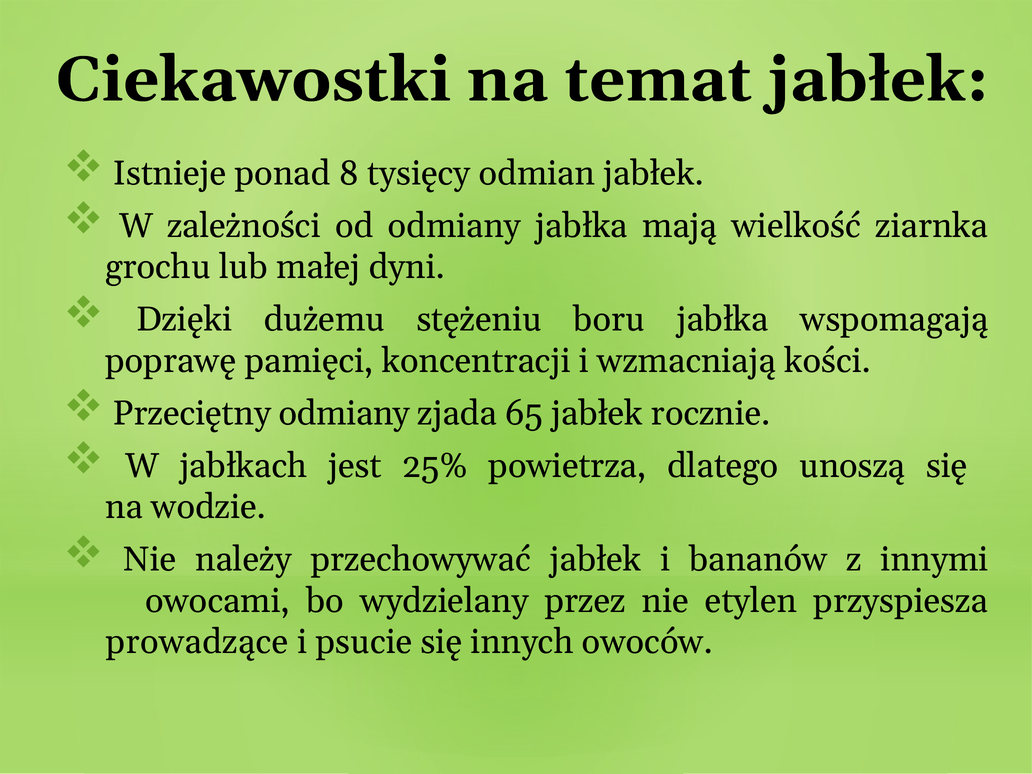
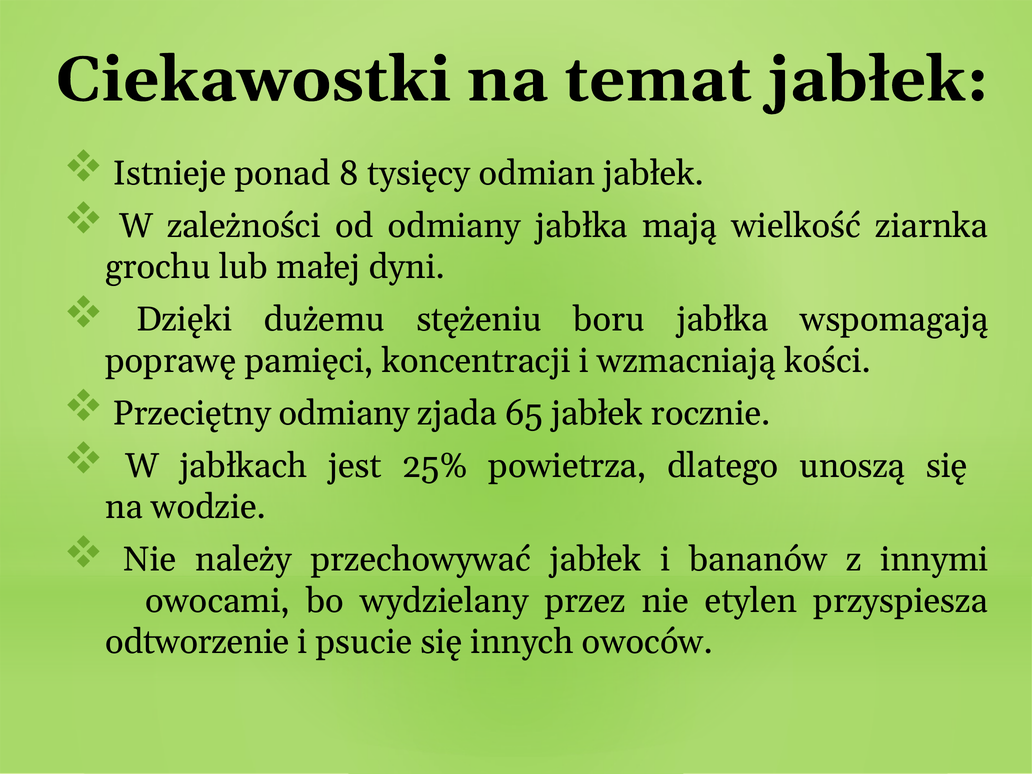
prowadzące: prowadzące -> odtworzenie
